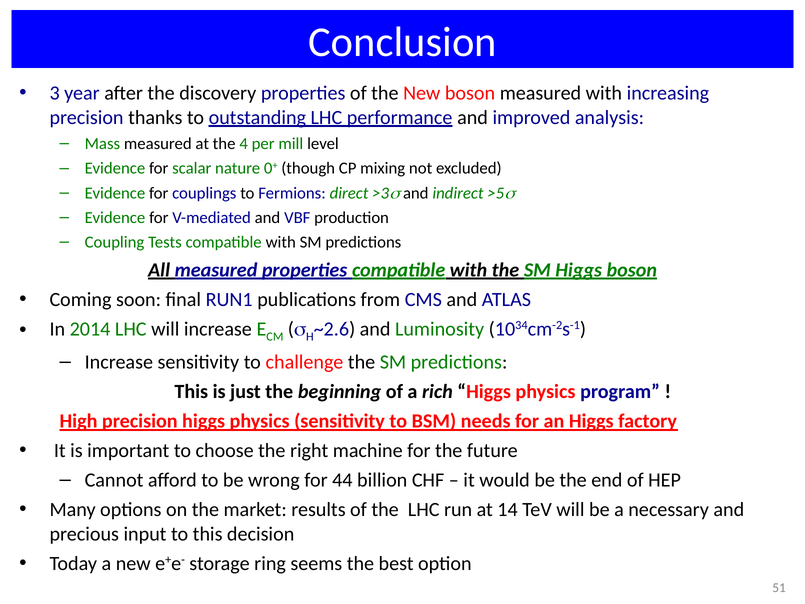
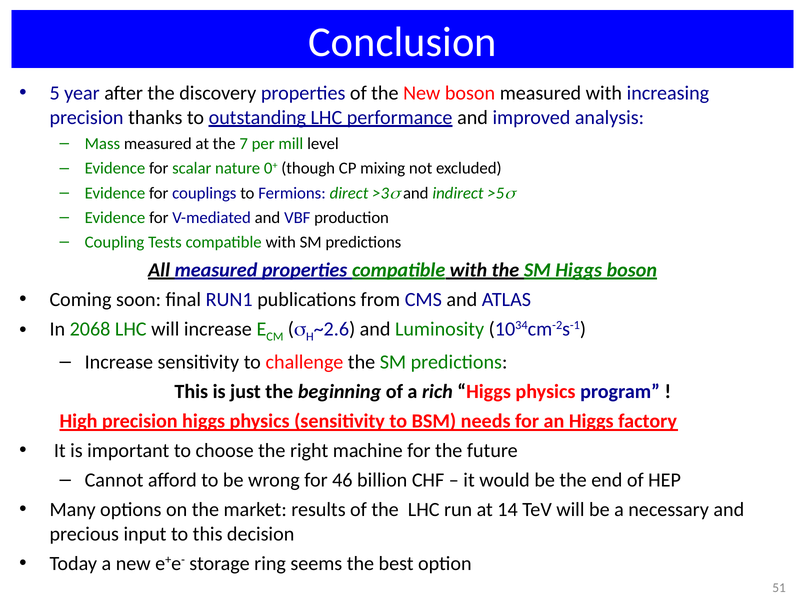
3: 3 -> 5
4: 4 -> 7
2014: 2014 -> 2068
44: 44 -> 46
